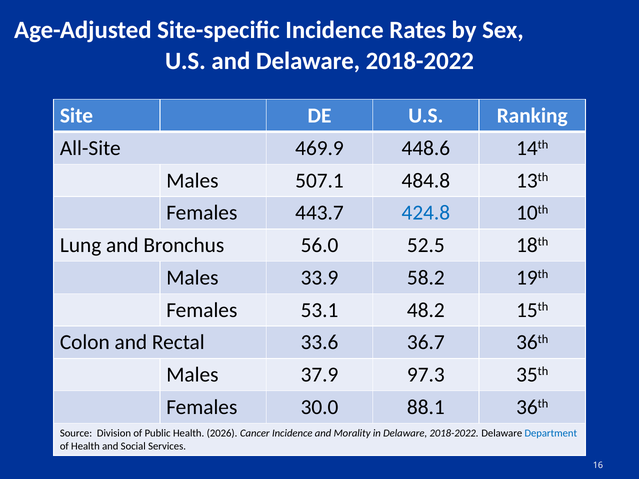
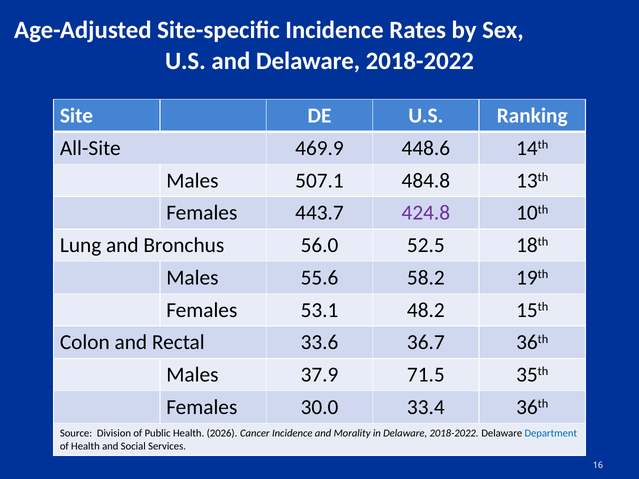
424.8 colour: blue -> purple
33.9: 33.9 -> 55.6
97.3: 97.3 -> 71.5
88.1: 88.1 -> 33.4
